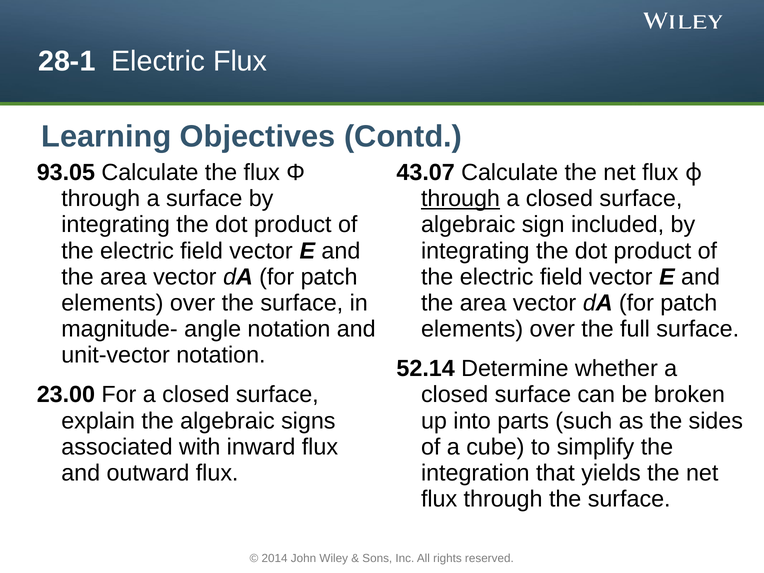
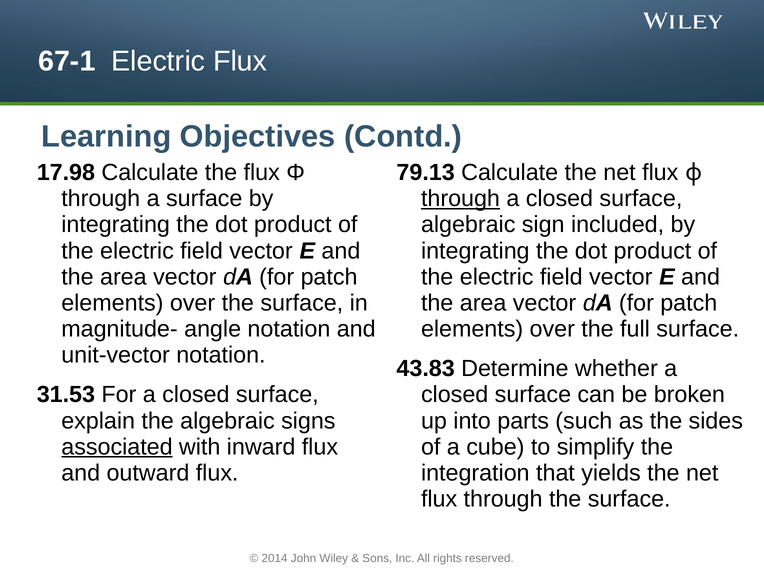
28-1: 28-1 -> 67-1
93.05: 93.05 -> 17.98
43.07: 43.07 -> 79.13
52.14: 52.14 -> 43.83
23.00: 23.00 -> 31.53
associated underline: none -> present
